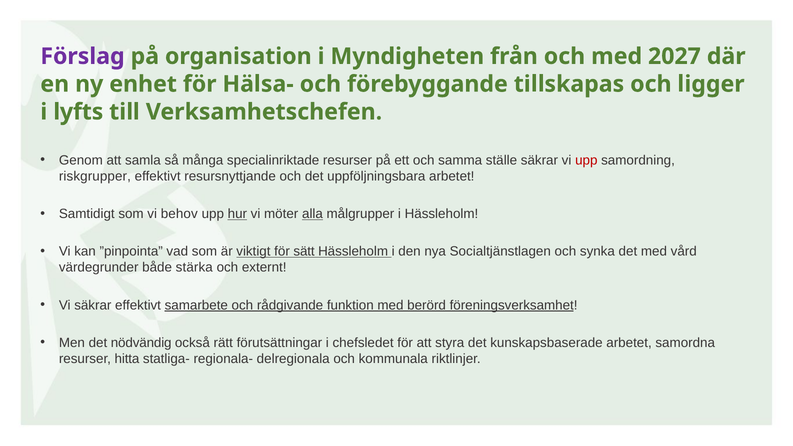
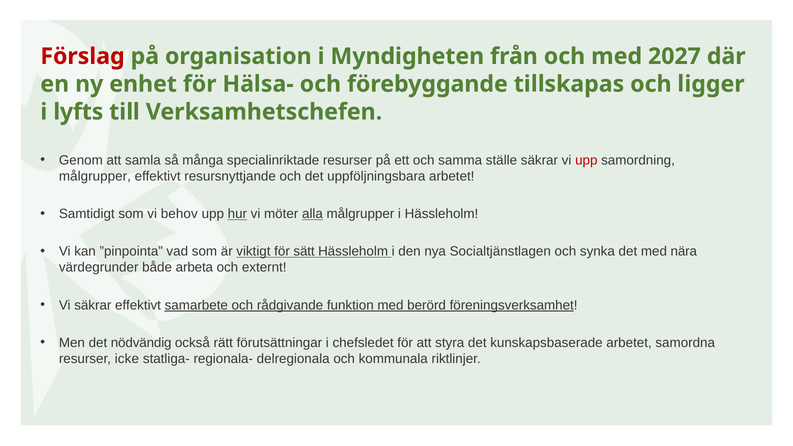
Förslag colour: purple -> red
riskgrupper at (95, 176): riskgrupper -> målgrupper
vård: vård -> nära
stärka: stärka -> arbeta
hitta: hitta -> icke
